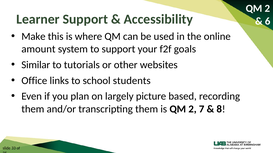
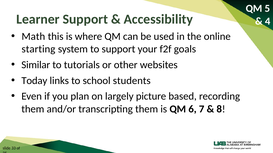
2 at (267, 8): 2 -> 5
6: 6 -> 4
Make: Make -> Math
amount: amount -> starting
Office: Office -> Today
is QM 2: 2 -> 6
